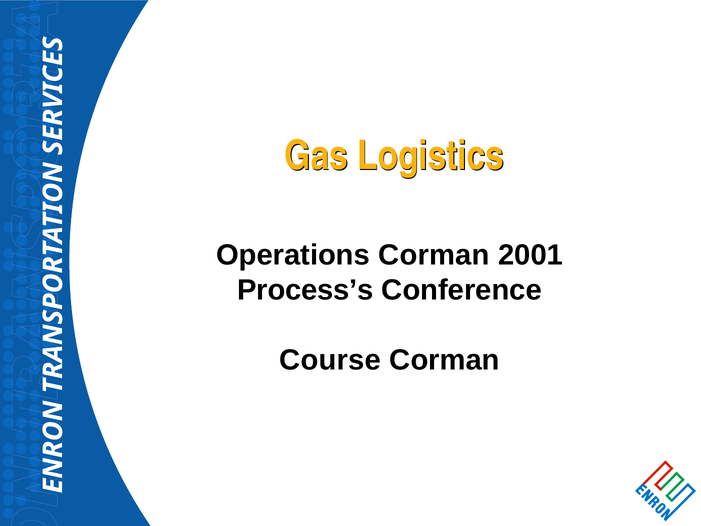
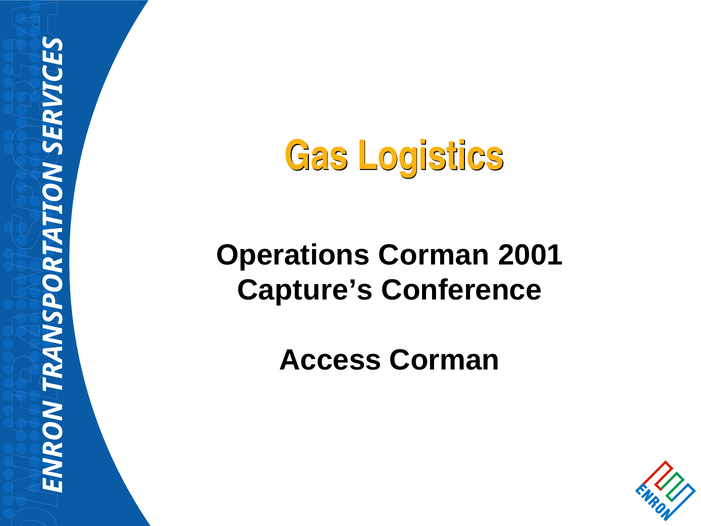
Process’s: Process’s -> Capture’s
Course: Course -> Access
